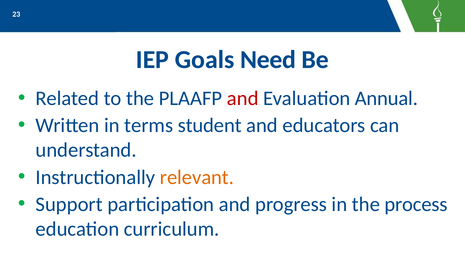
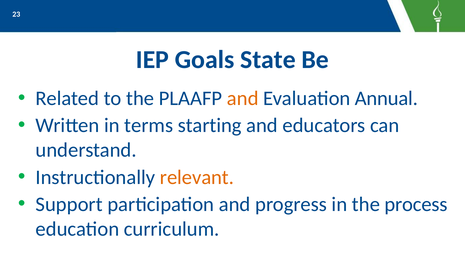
Need: Need -> State
and at (243, 99) colour: red -> orange
student: student -> starting
